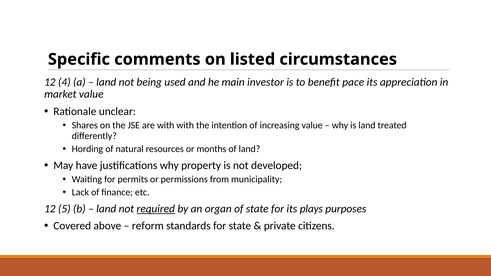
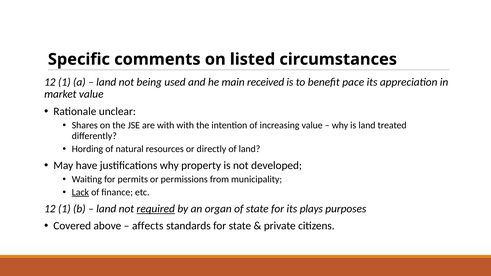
4 at (64, 82): 4 -> 1
investor: investor -> received
months: months -> directly
Lack underline: none -> present
5 at (64, 209): 5 -> 1
reform: reform -> affects
